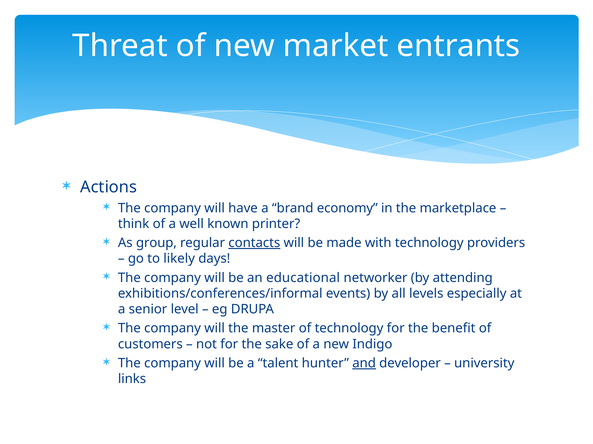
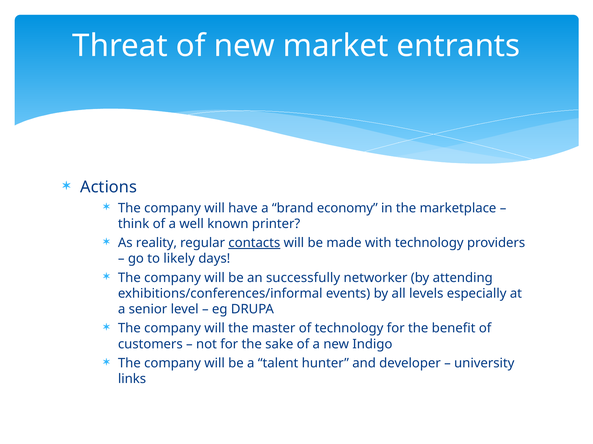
group: group -> reality
educational: educational -> successfully
and underline: present -> none
